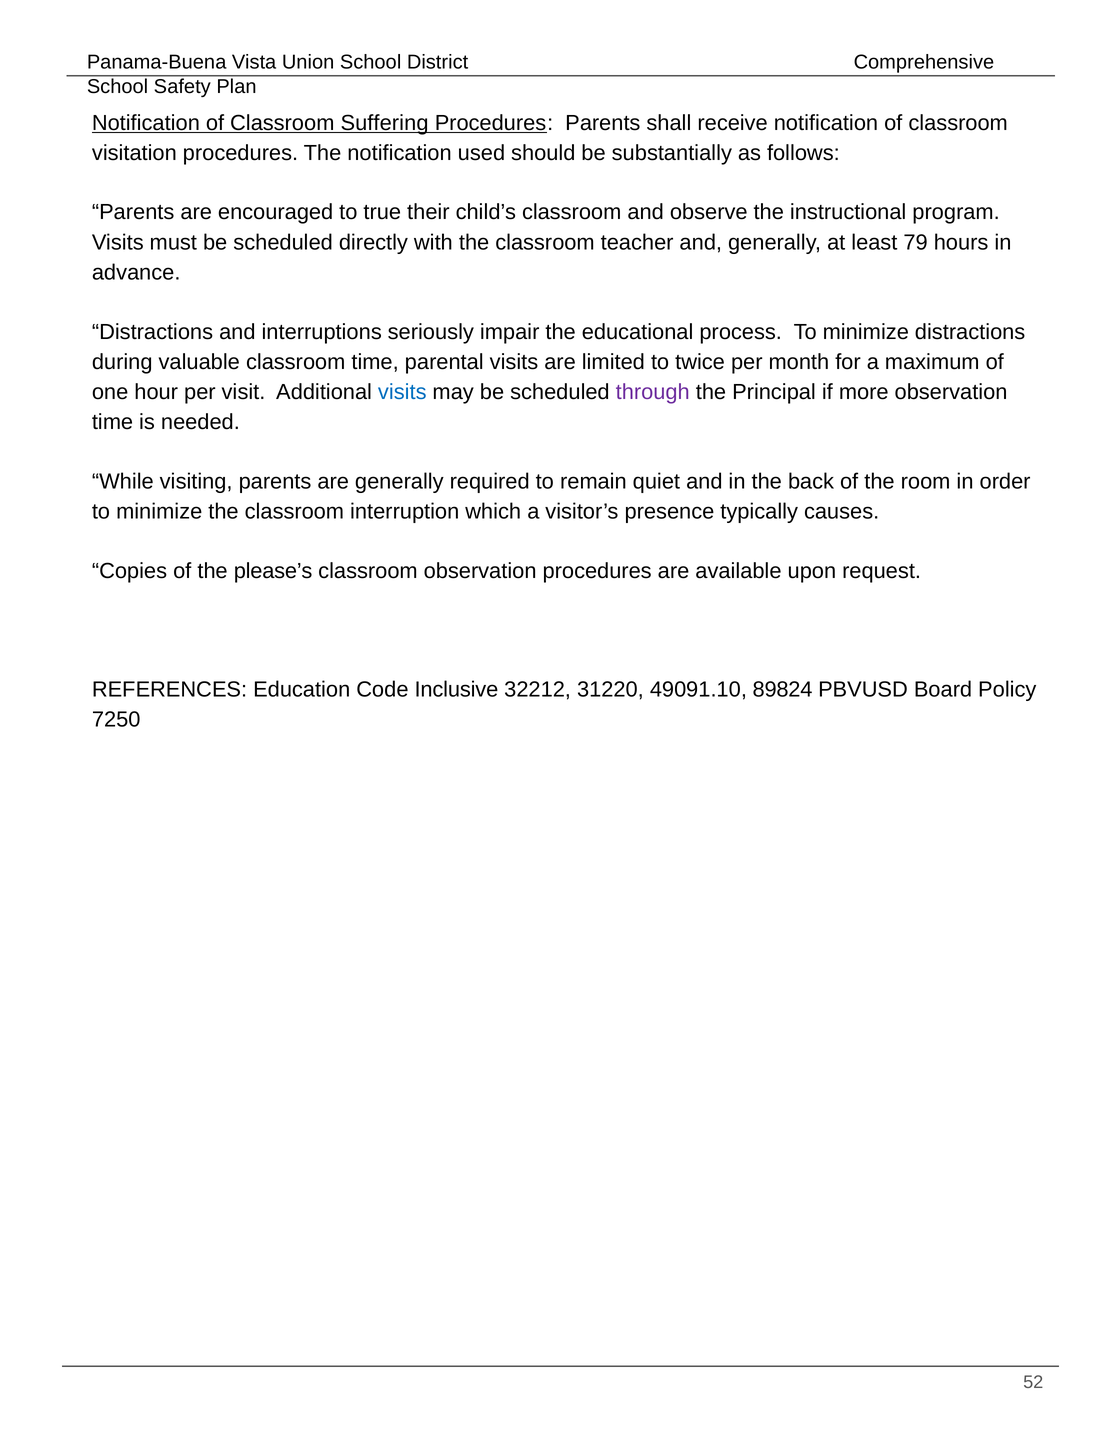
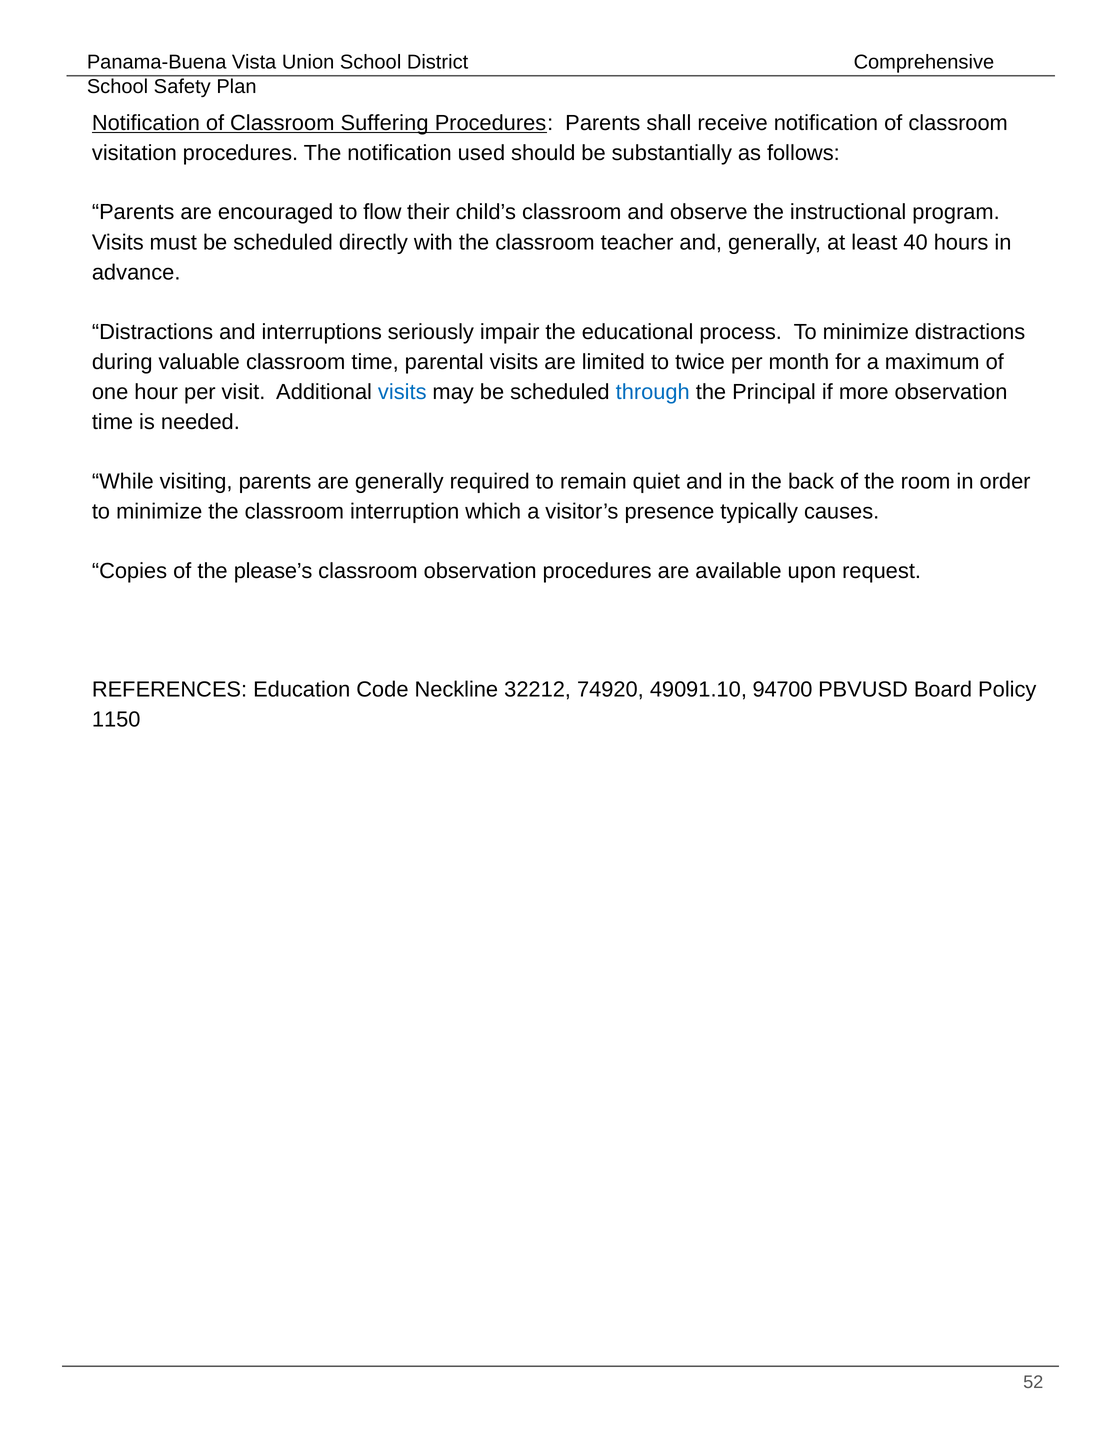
true: true -> flow
79: 79 -> 40
through colour: purple -> blue
Inclusive: Inclusive -> Neckline
31220: 31220 -> 74920
89824: 89824 -> 94700
7250: 7250 -> 1150
